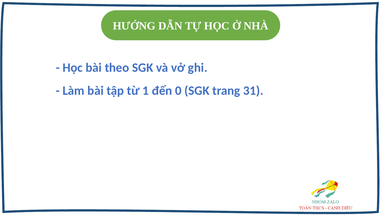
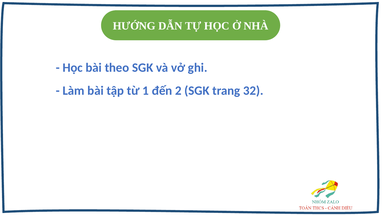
0: 0 -> 2
31: 31 -> 32
